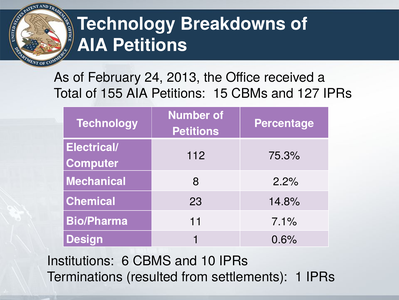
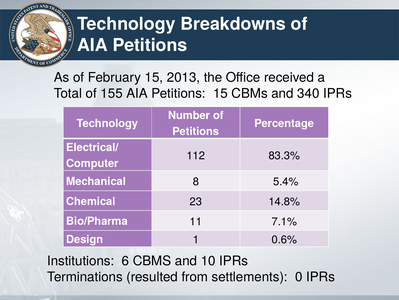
February 24: 24 -> 15
127: 127 -> 340
75.3%: 75.3% -> 83.3%
2.2%: 2.2% -> 5.4%
settlements 1: 1 -> 0
